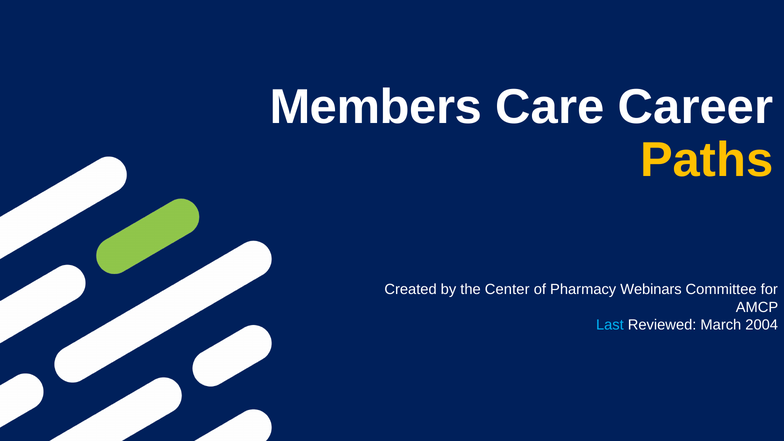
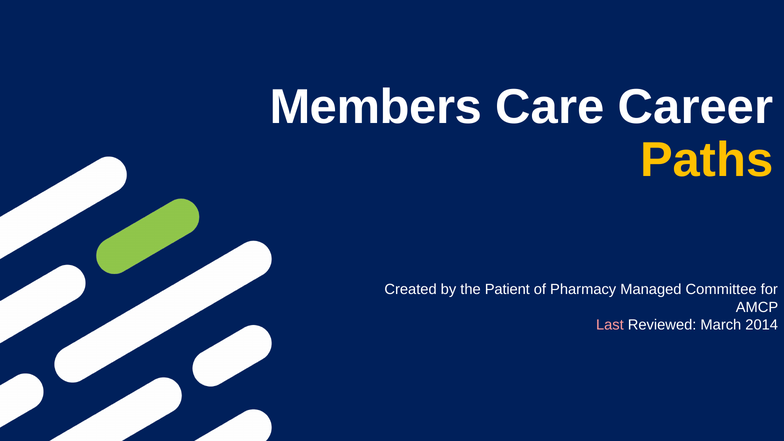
Center: Center -> Patient
Webinars: Webinars -> Managed
Last colour: light blue -> pink
2004: 2004 -> 2014
